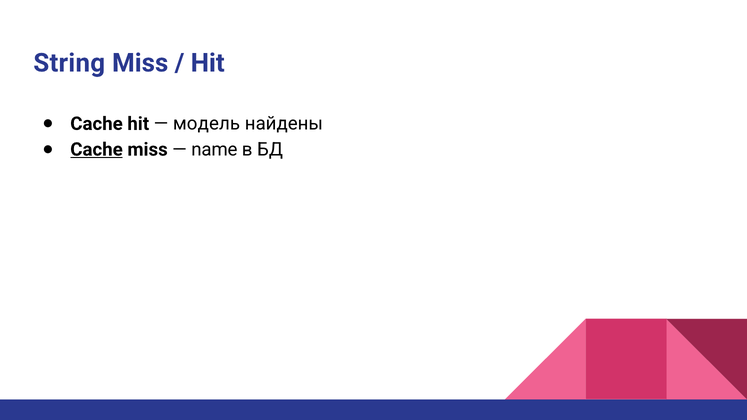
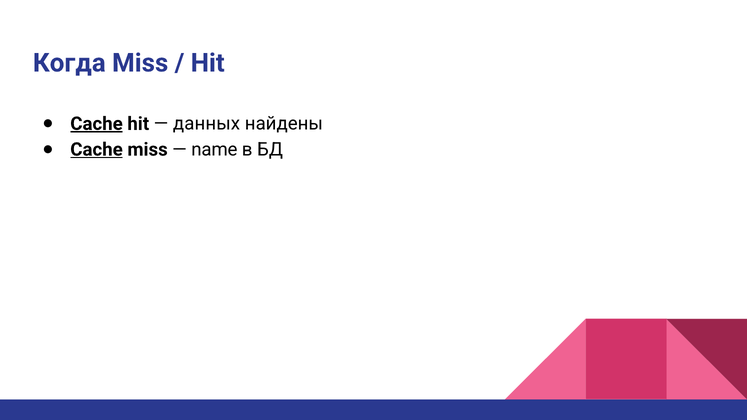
String: String -> Когда
Cache at (97, 124) underline: none -> present
модель: модель -> данных
